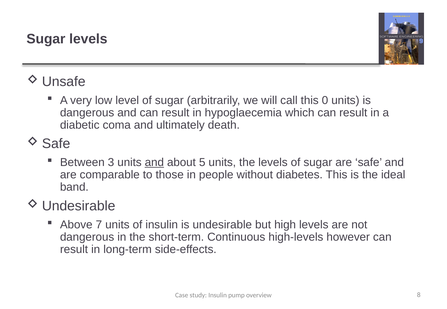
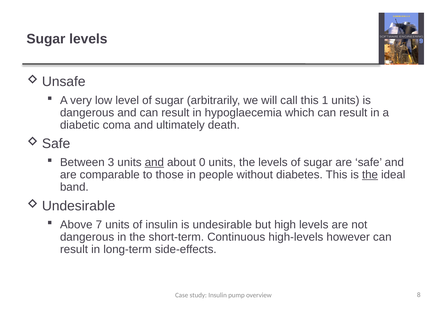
0: 0 -> 1
5: 5 -> 0
the at (370, 175) underline: none -> present
